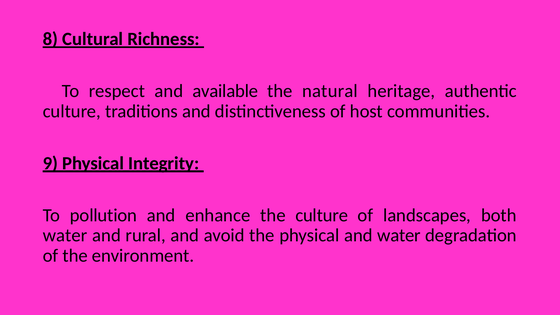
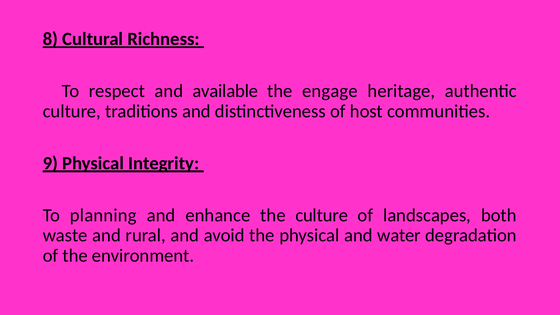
natural: natural -> engage
pollution: pollution -> planning
water at (65, 235): water -> waste
